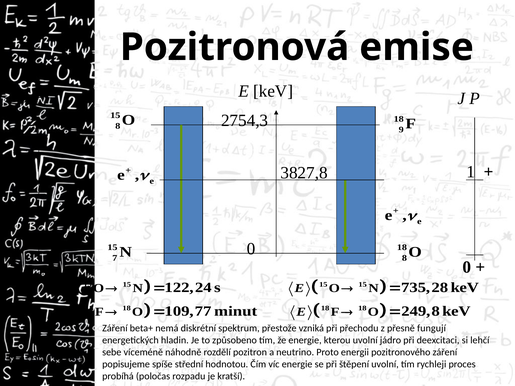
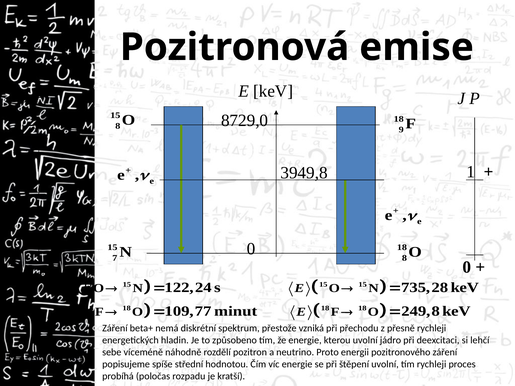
2754,3: 2754,3 -> 8729,0
3827,8: 3827,8 -> 3949,8
přesně fungují: fungují -> rychleji
